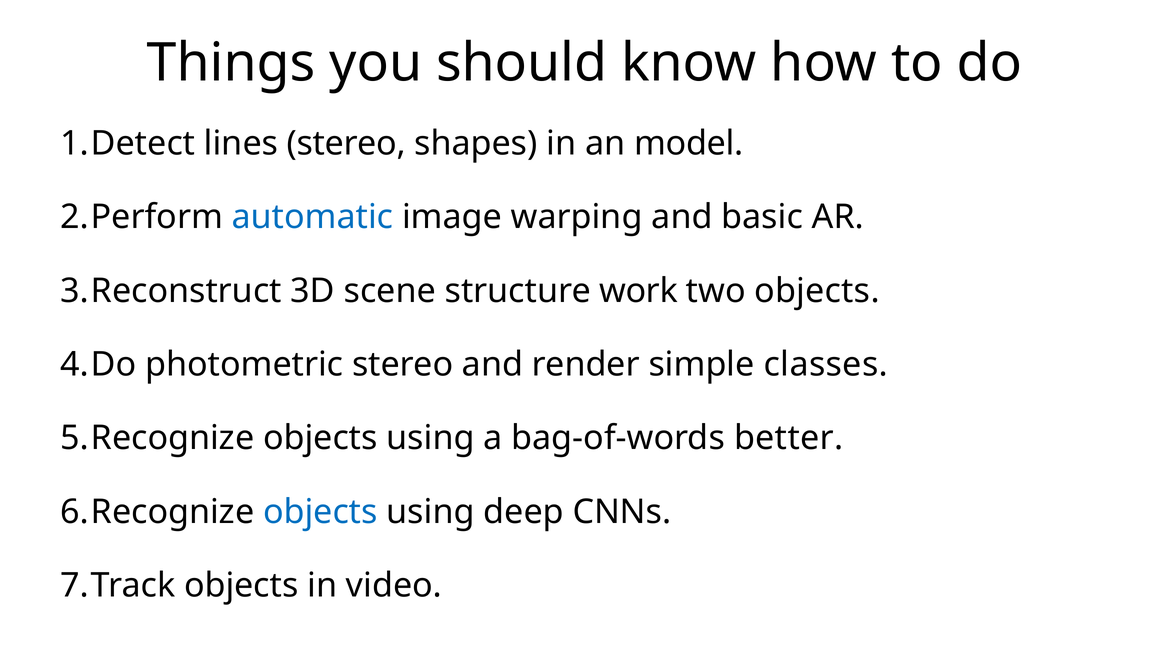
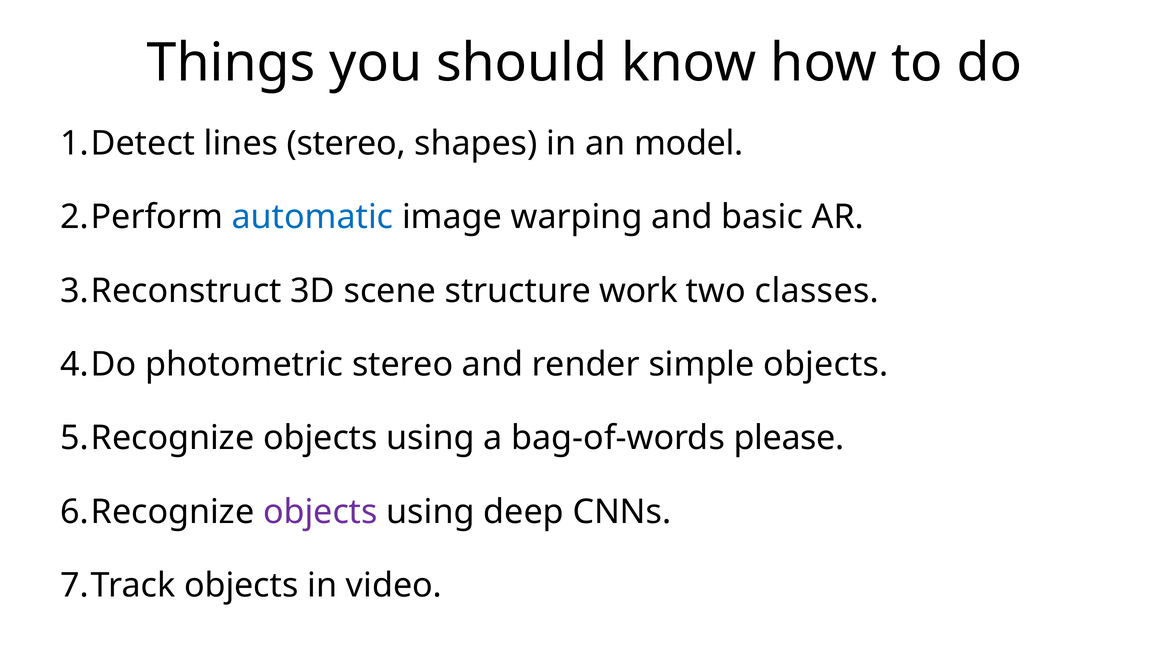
two objects: objects -> classes
simple classes: classes -> objects
better: better -> please
objects at (320, 512) colour: blue -> purple
